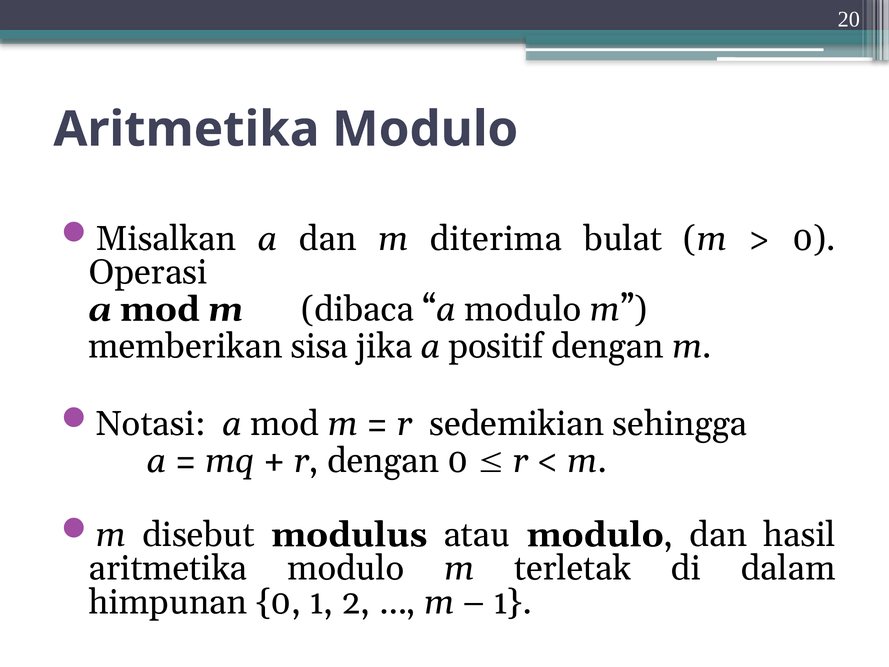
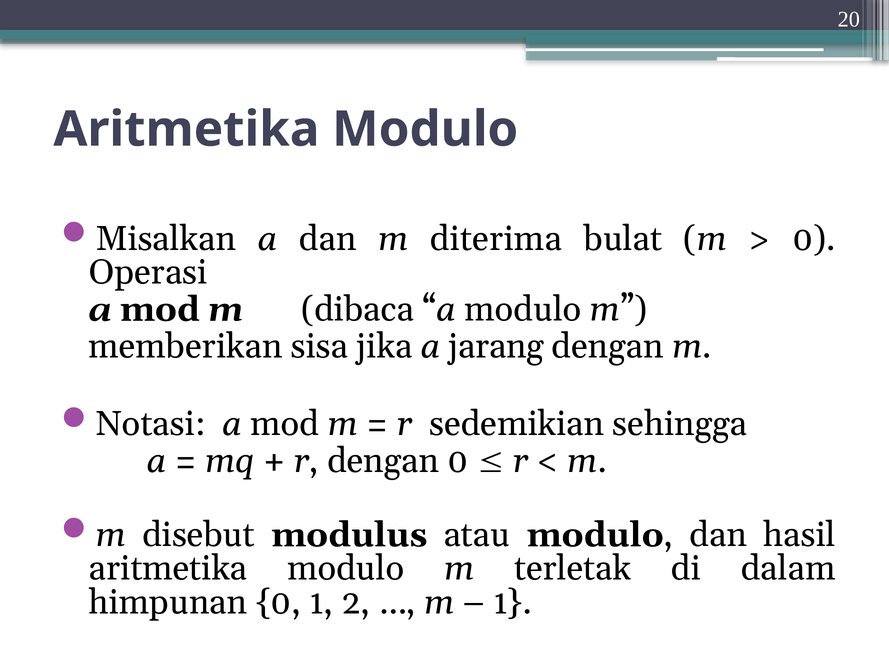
positif: positif -> jarang
